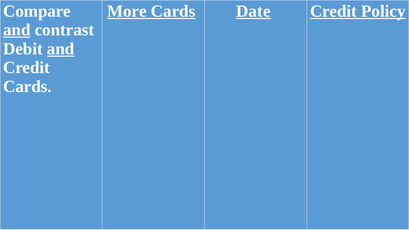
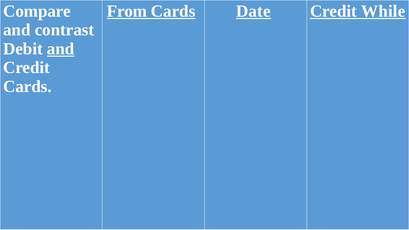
More: More -> From
Policy: Policy -> While
and at (17, 30) underline: present -> none
